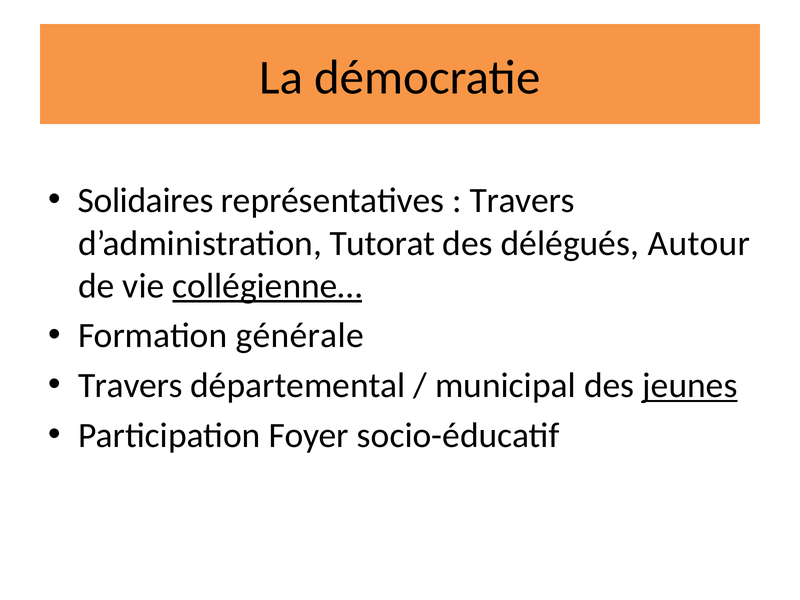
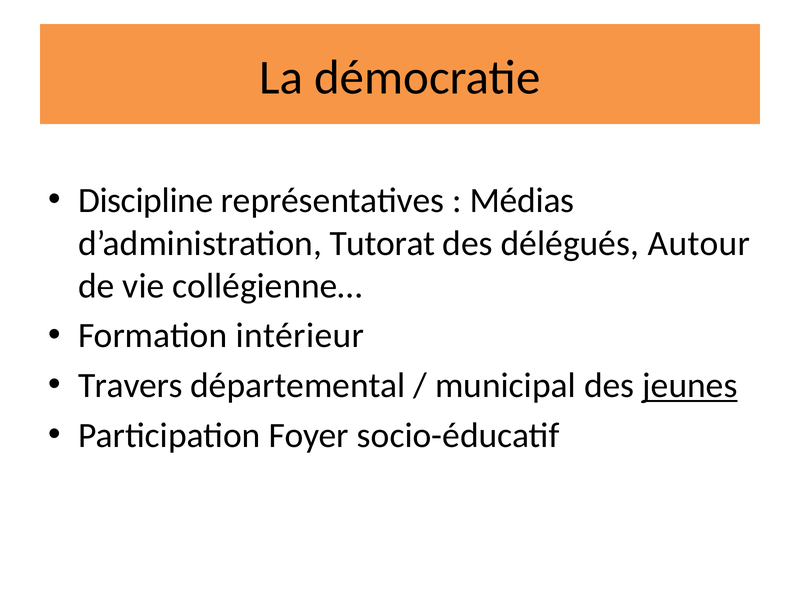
Solidaires: Solidaires -> Discipline
Travers at (522, 201): Travers -> Médias
collégienne… underline: present -> none
générale: générale -> intérieur
